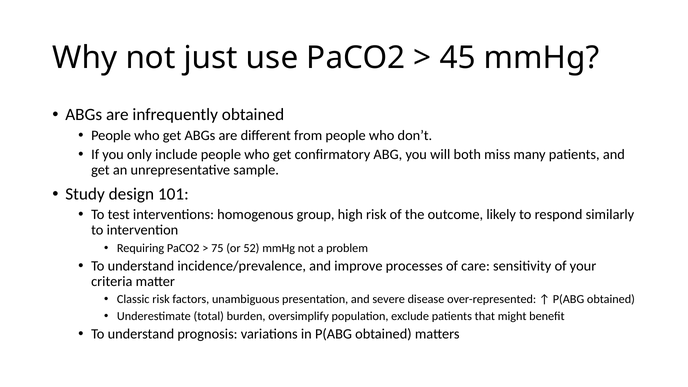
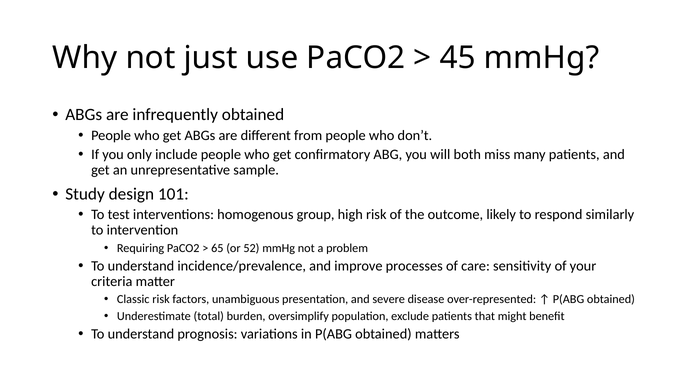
75: 75 -> 65
